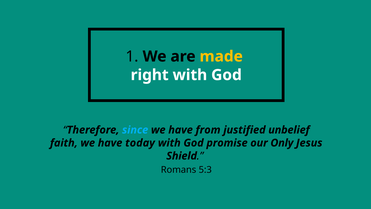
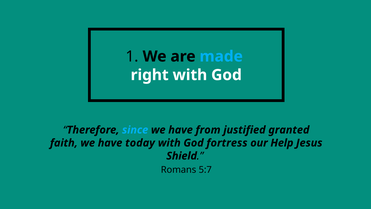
made colour: yellow -> light blue
unbelief: unbelief -> granted
promise: promise -> fortress
Only: Only -> Help
5:3: 5:3 -> 5:7
